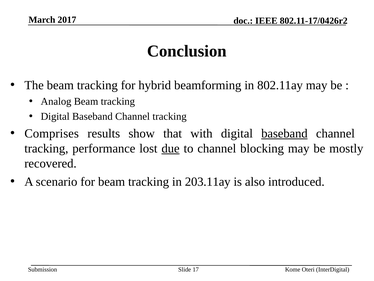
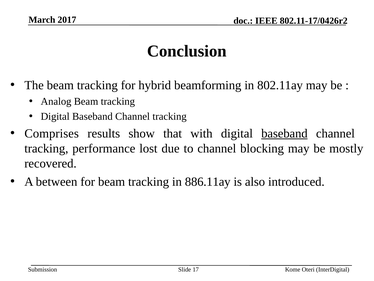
due underline: present -> none
scenario: scenario -> between
203.11ay: 203.11ay -> 886.11ay
